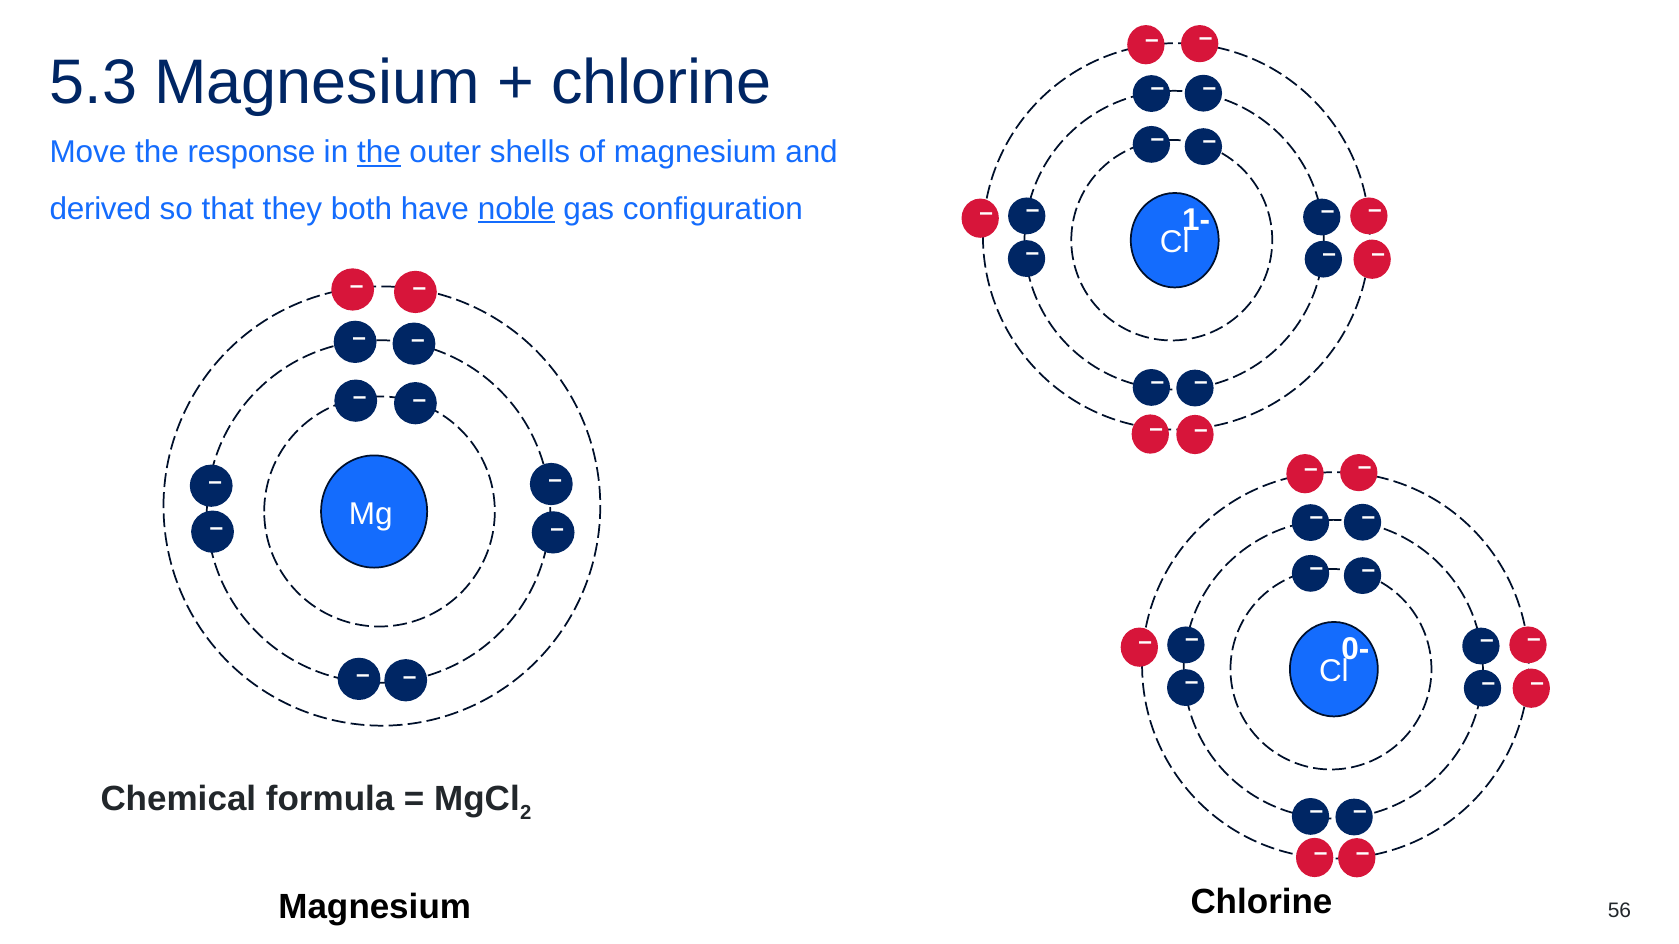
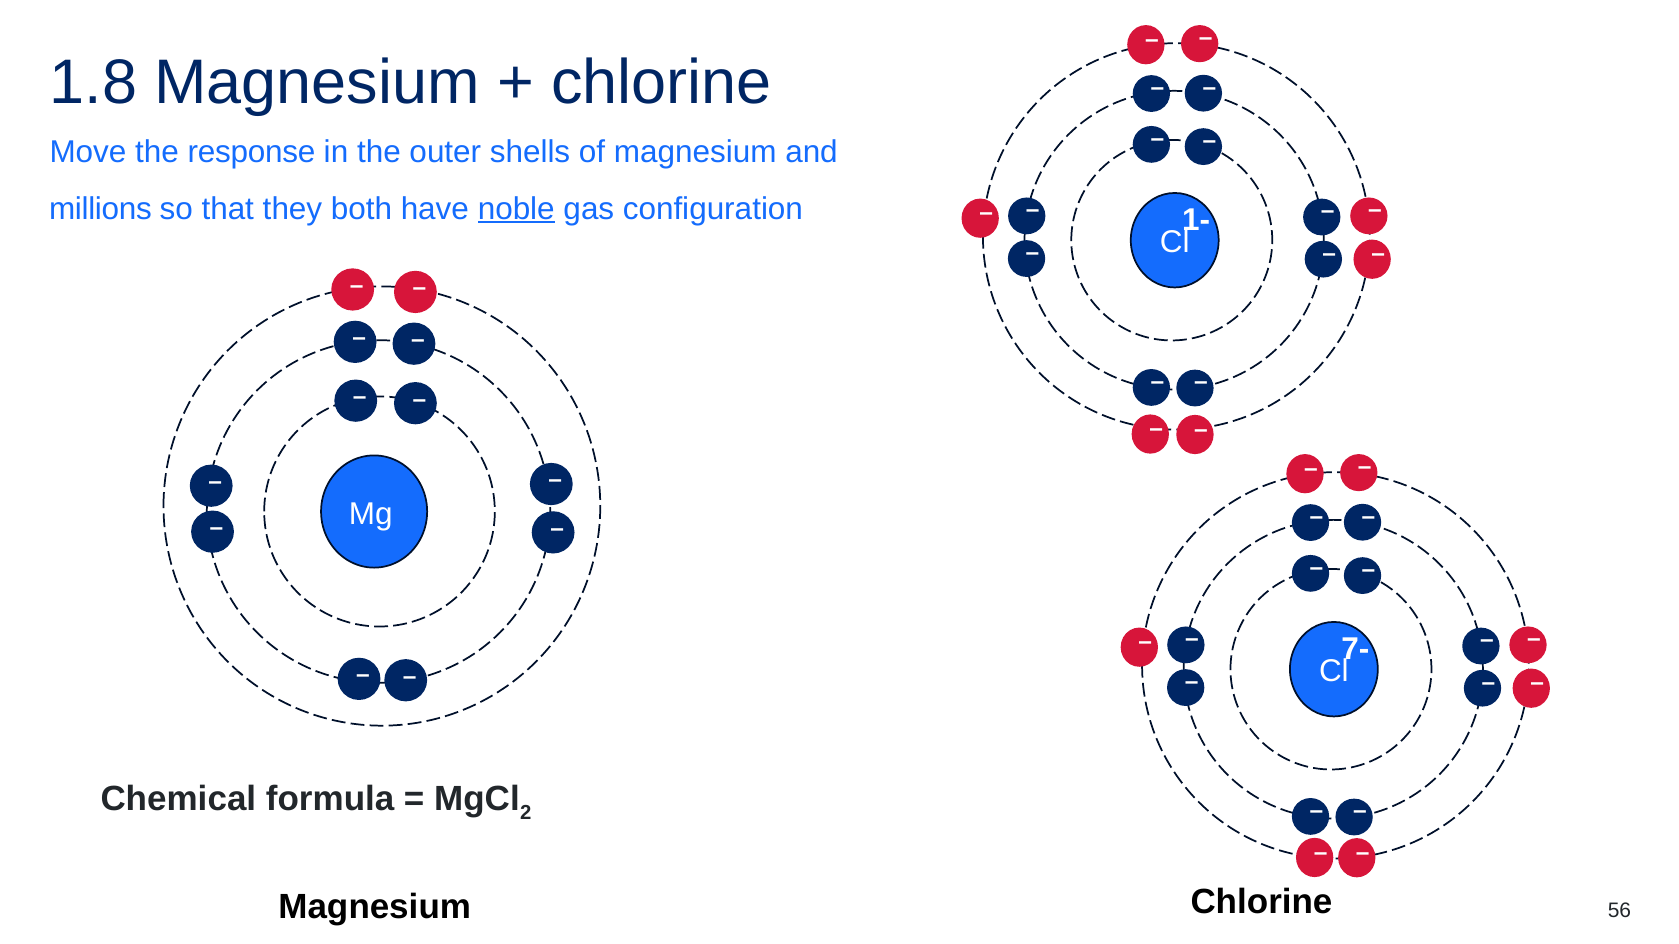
5.3: 5.3 -> 1.8
the at (379, 152) underline: present -> none
derived: derived -> millions
0-: 0- -> 7-
